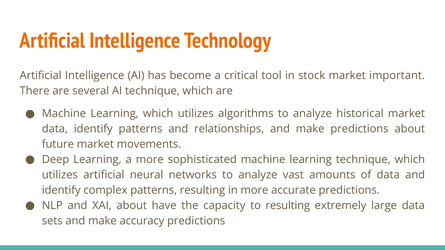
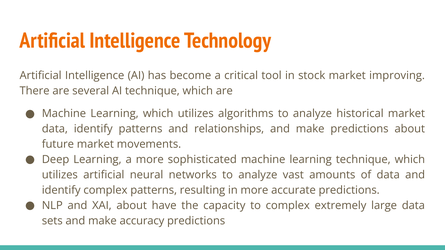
important: important -> improving
to resulting: resulting -> complex
